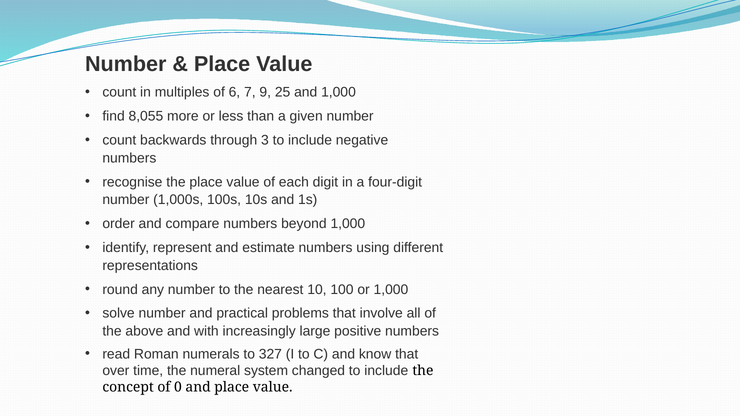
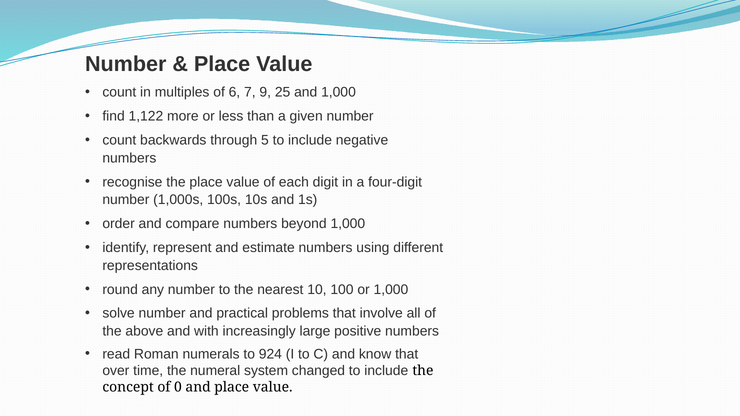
8,055: 8,055 -> 1,122
3: 3 -> 5
327: 327 -> 924
